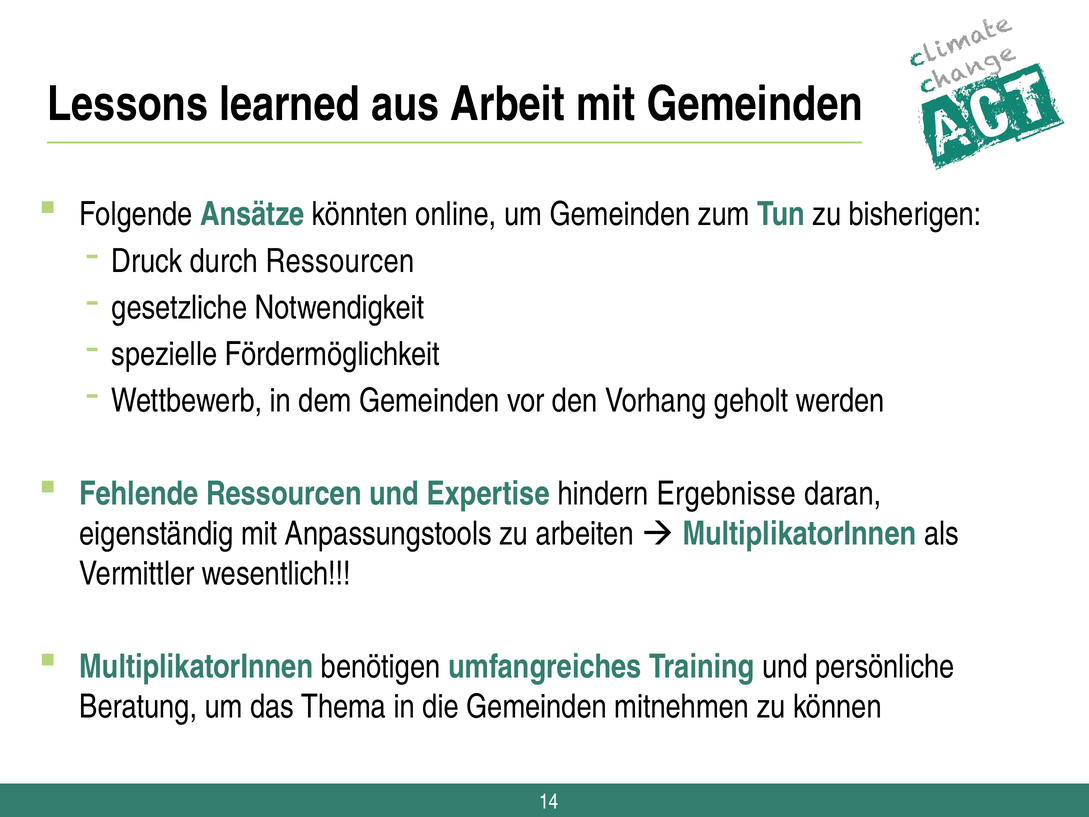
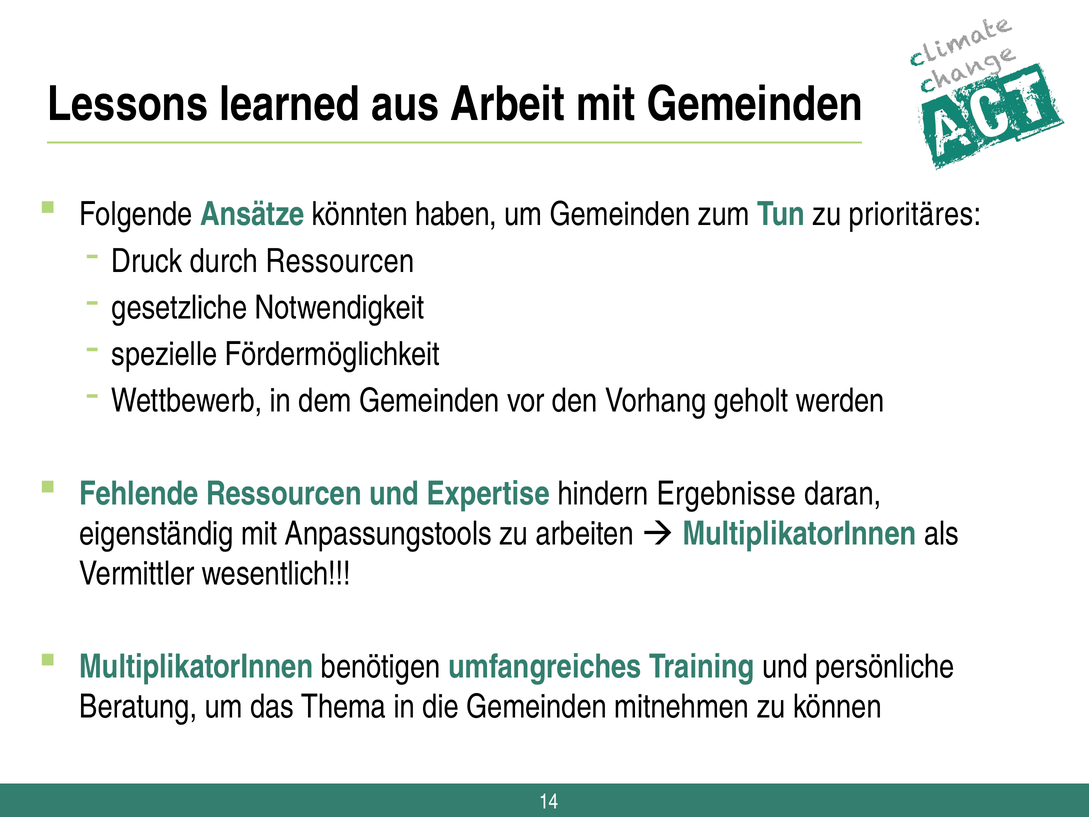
online: online -> haben
bisherigen: bisherigen -> prioritäres
